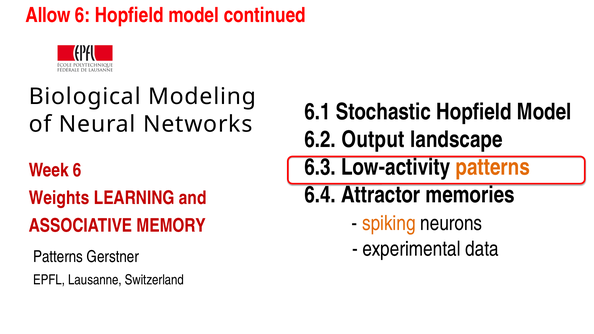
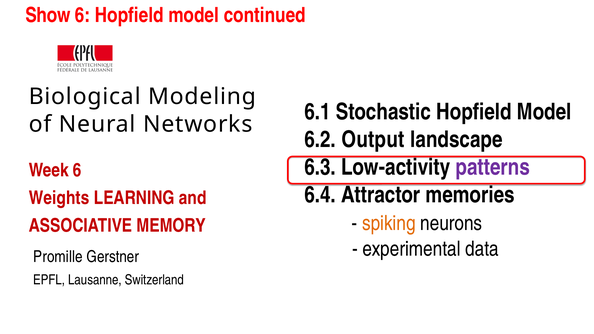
Allow: Allow -> Show
patterns at (493, 167) colour: orange -> purple
Patterns at (58, 257): Patterns -> Promille
